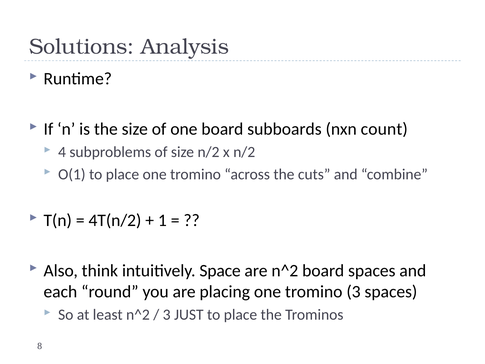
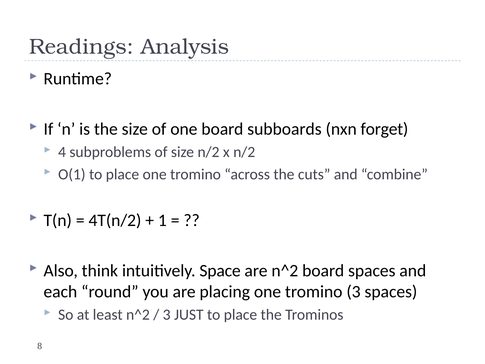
Solutions: Solutions -> Readings
count: count -> forget
